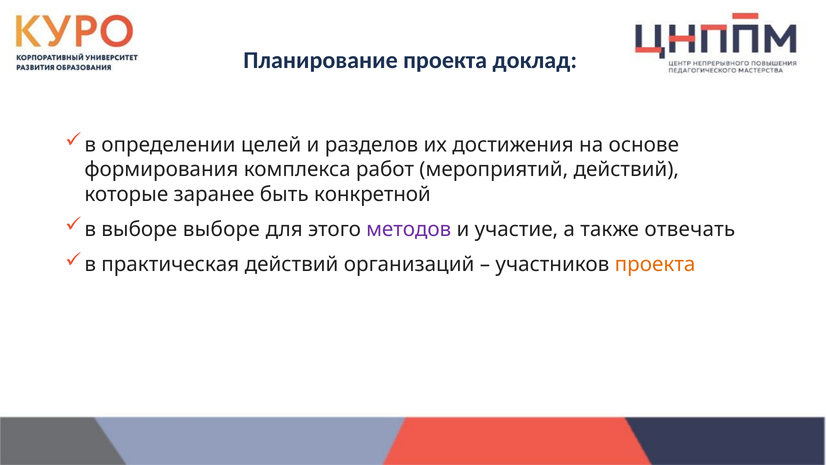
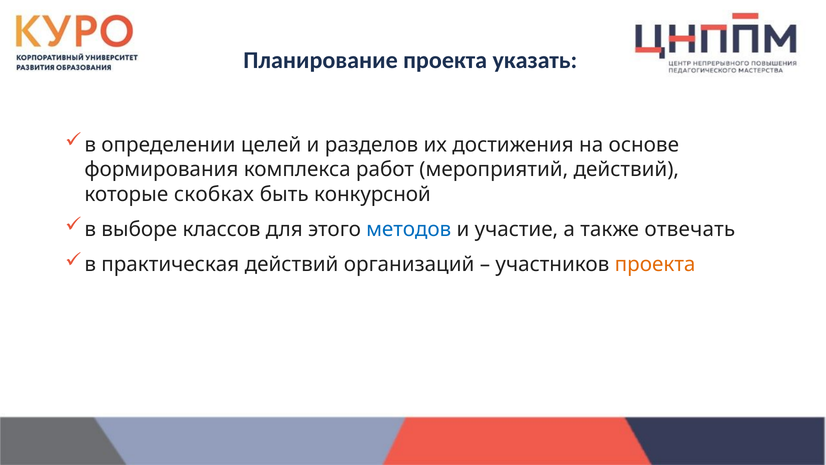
доклад: доклад -> указать
заранее: заранее -> скобках
конкретной: конкретной -> конкурсной
выборе выборе: выборе -> классов
методов colour: purple -> blue
